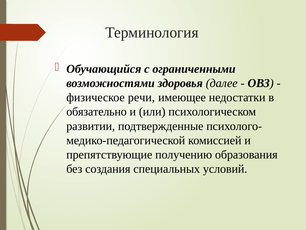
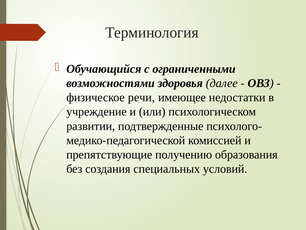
обязательно: обязательно -> учреждение
